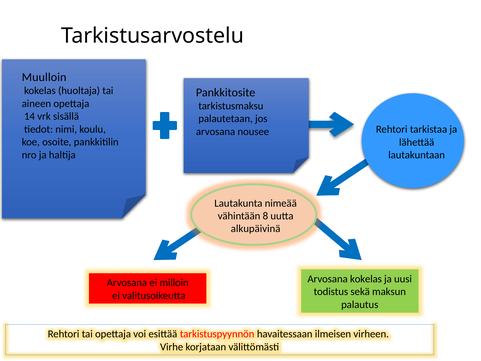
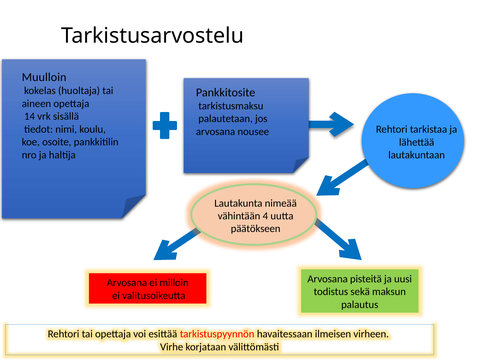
8: 8 -> 4
alkupäivinä: alkupäivinä -> päätökseen
Arvosana kokelas: kokelas -> pisteitä
